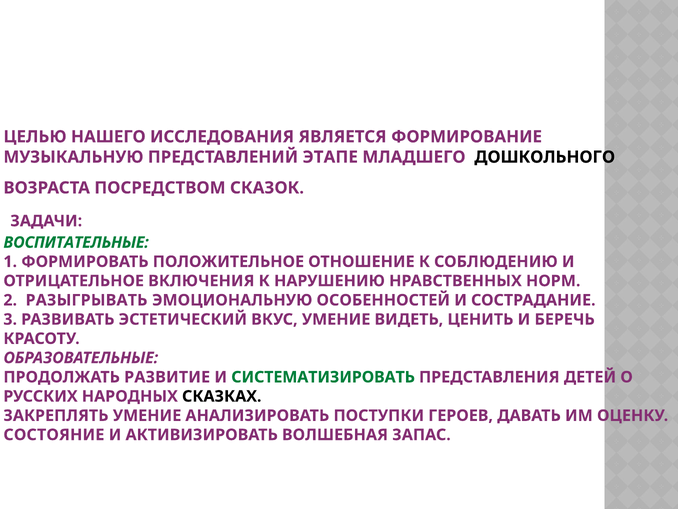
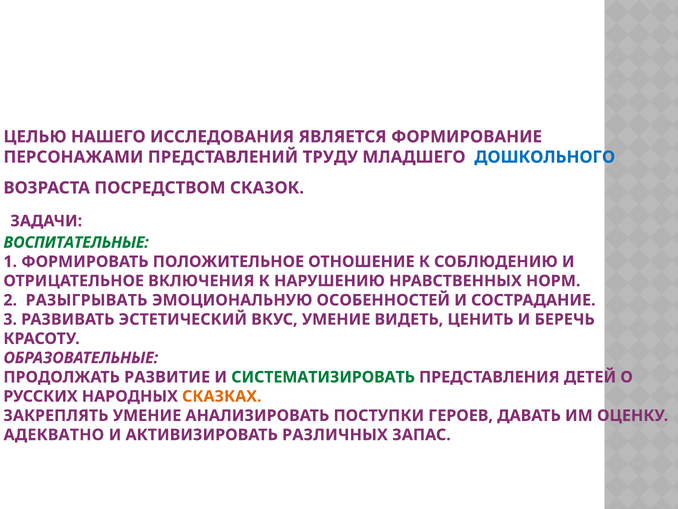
МУЗЫКАЛЬНУЮ: МУЗЫКАЛЬНУЮ -> ПЕРСОНАЖАМИ
ЭТАПЕ: ЭТАПЕ -> ТРУДУ
ДОШКОЛЬНОГО colour: black -> blue
СКАЗКАХ colour: black -> orange
СОСТОЯНИЕ: СОСТОЯНИЕ -> АДЕКВАТНО
ВОЛШЕБНАЯ: ВОЛШЕБНАЯ -> РАЗЛИЧНЫХ
